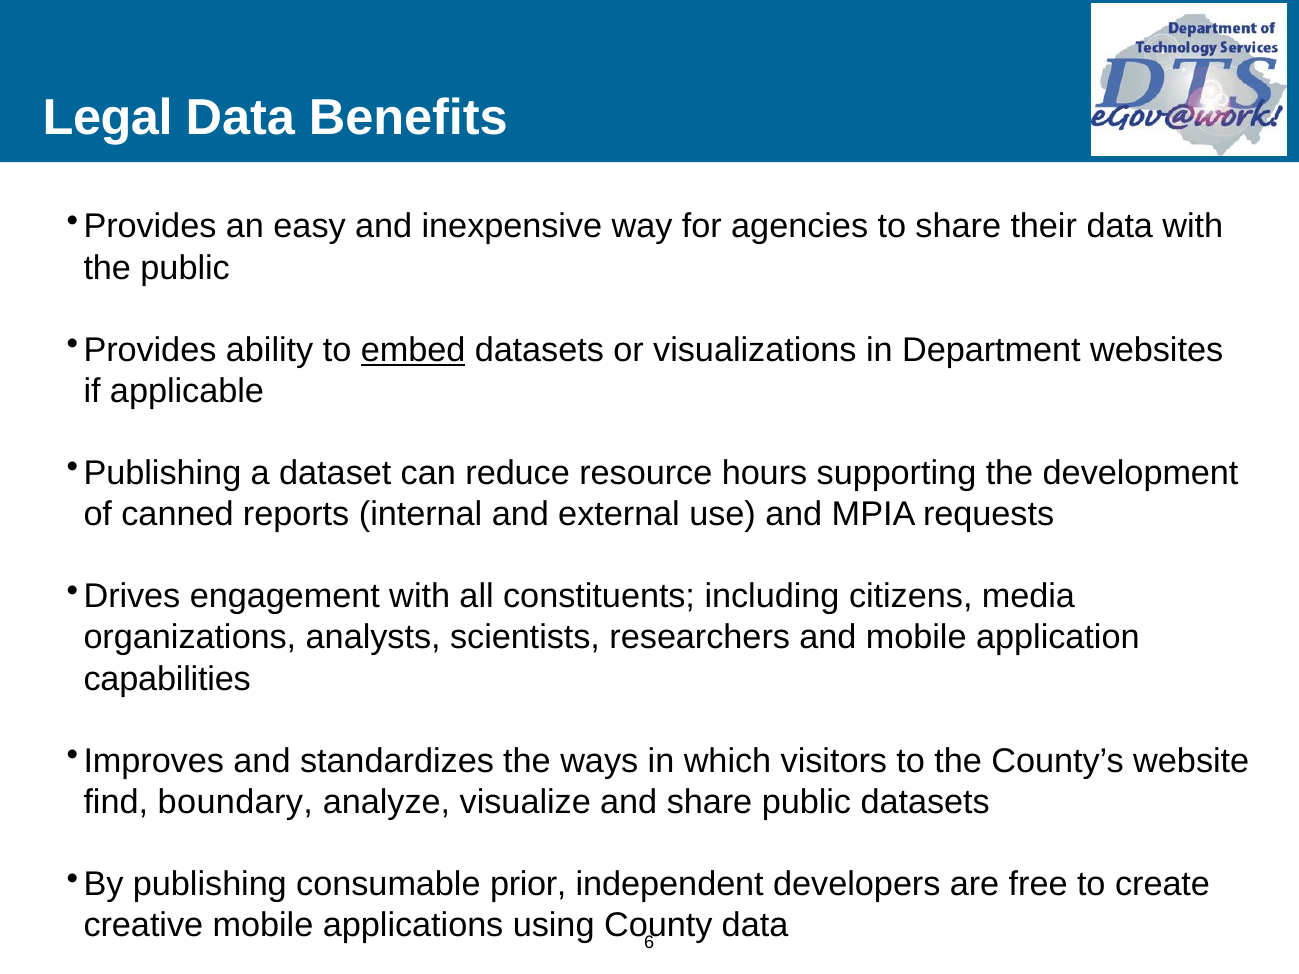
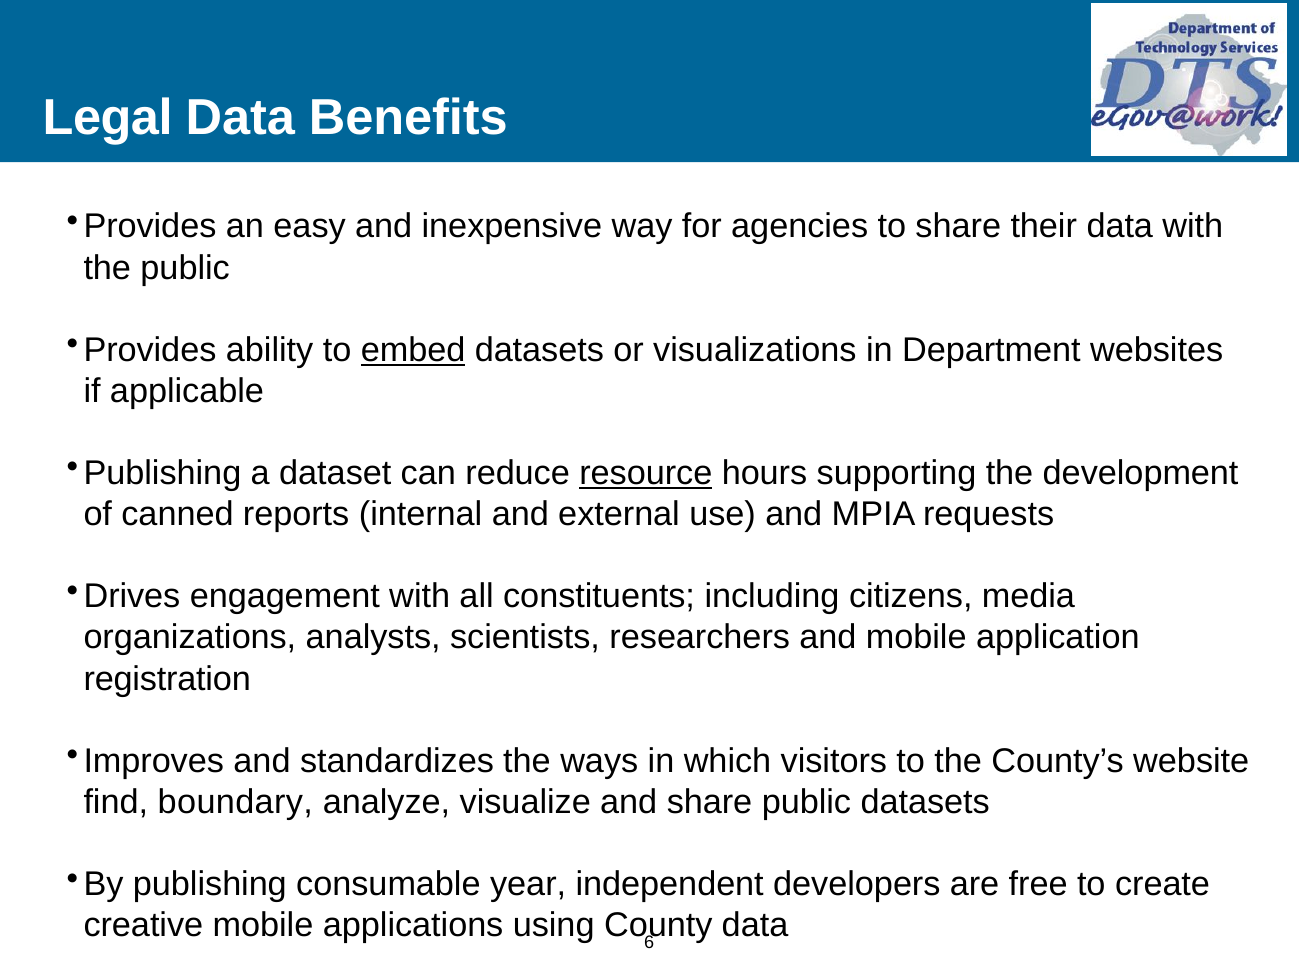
resource underline: none -> present
capabilities: capabilities -> registration
prior: prior -> year
